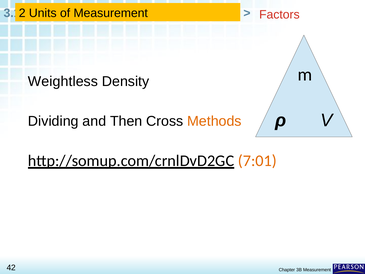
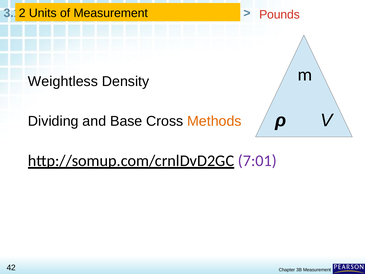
Factors: Factors -> Pounds
Then: Then -> Base
7:01 colour: orange -> purple
